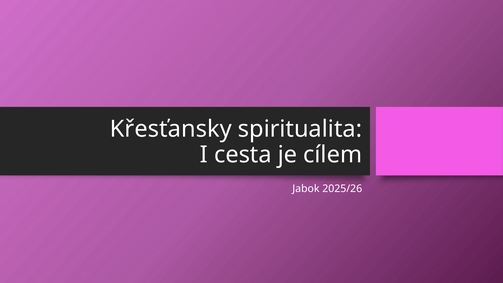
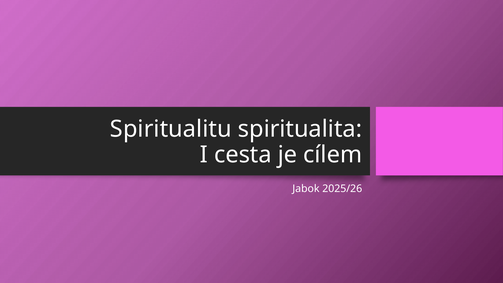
Křesťansky: Křesťansky -> Spiritualitu
